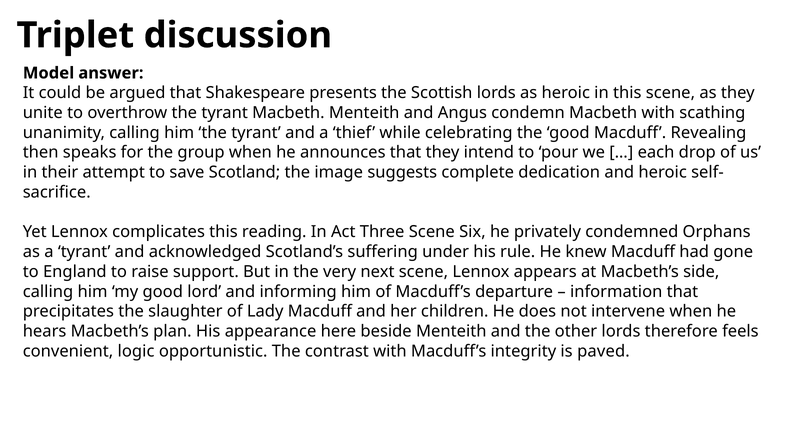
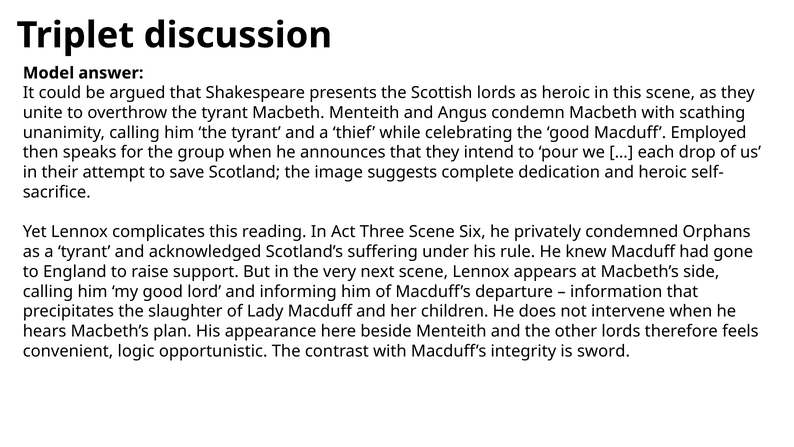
Revealing: Revealing -> Employed
paved: paved -> sword
